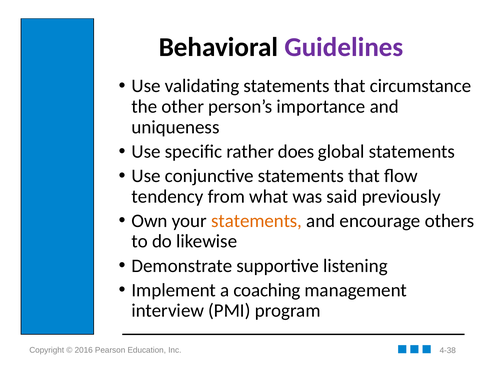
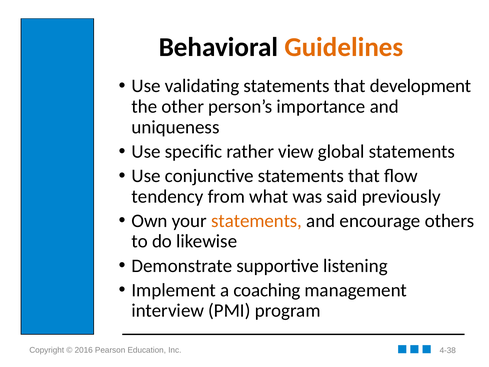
Guidelines colour: purple -> orange
circumstance: circumstance -> development
does: does -> view
